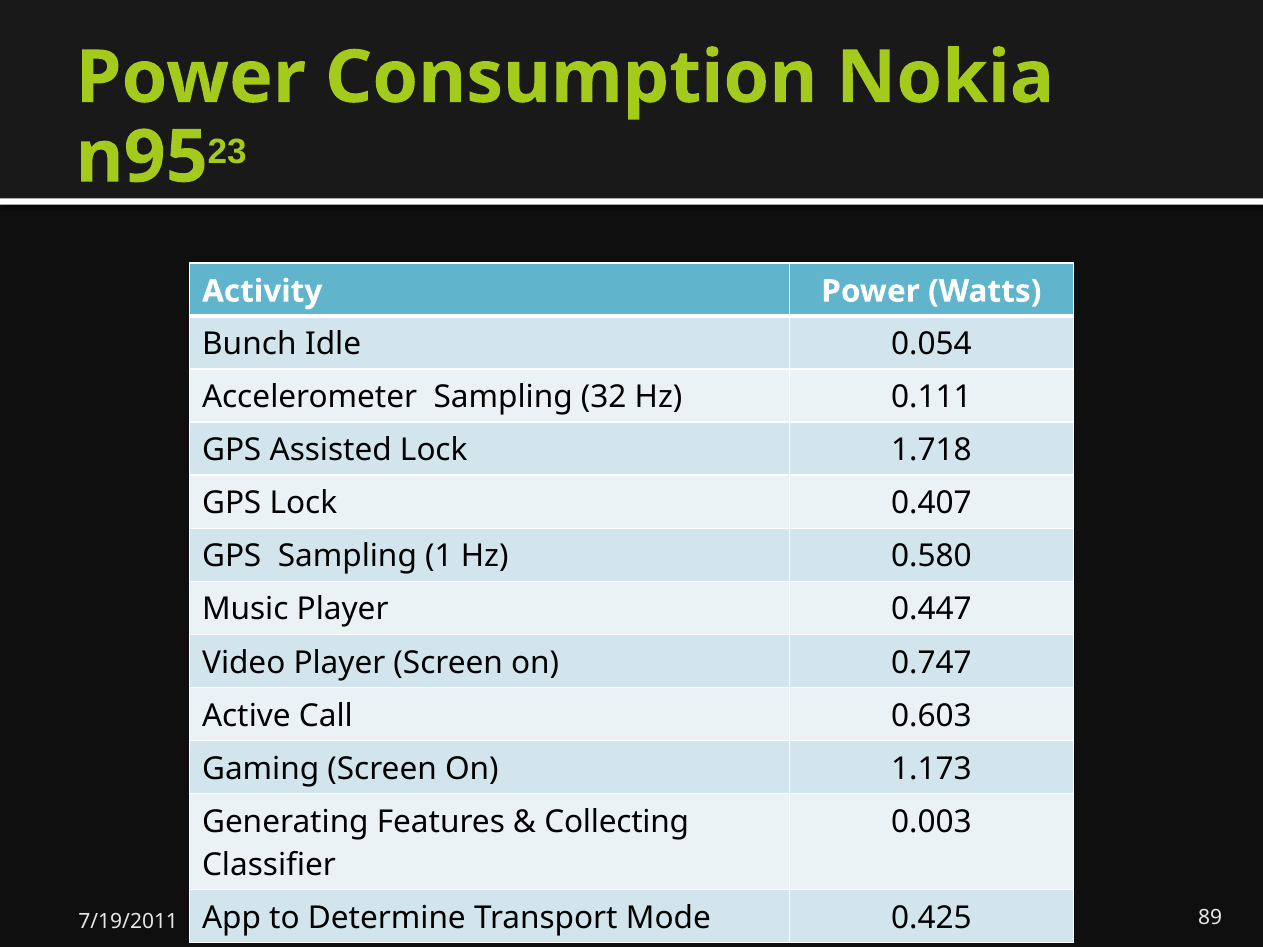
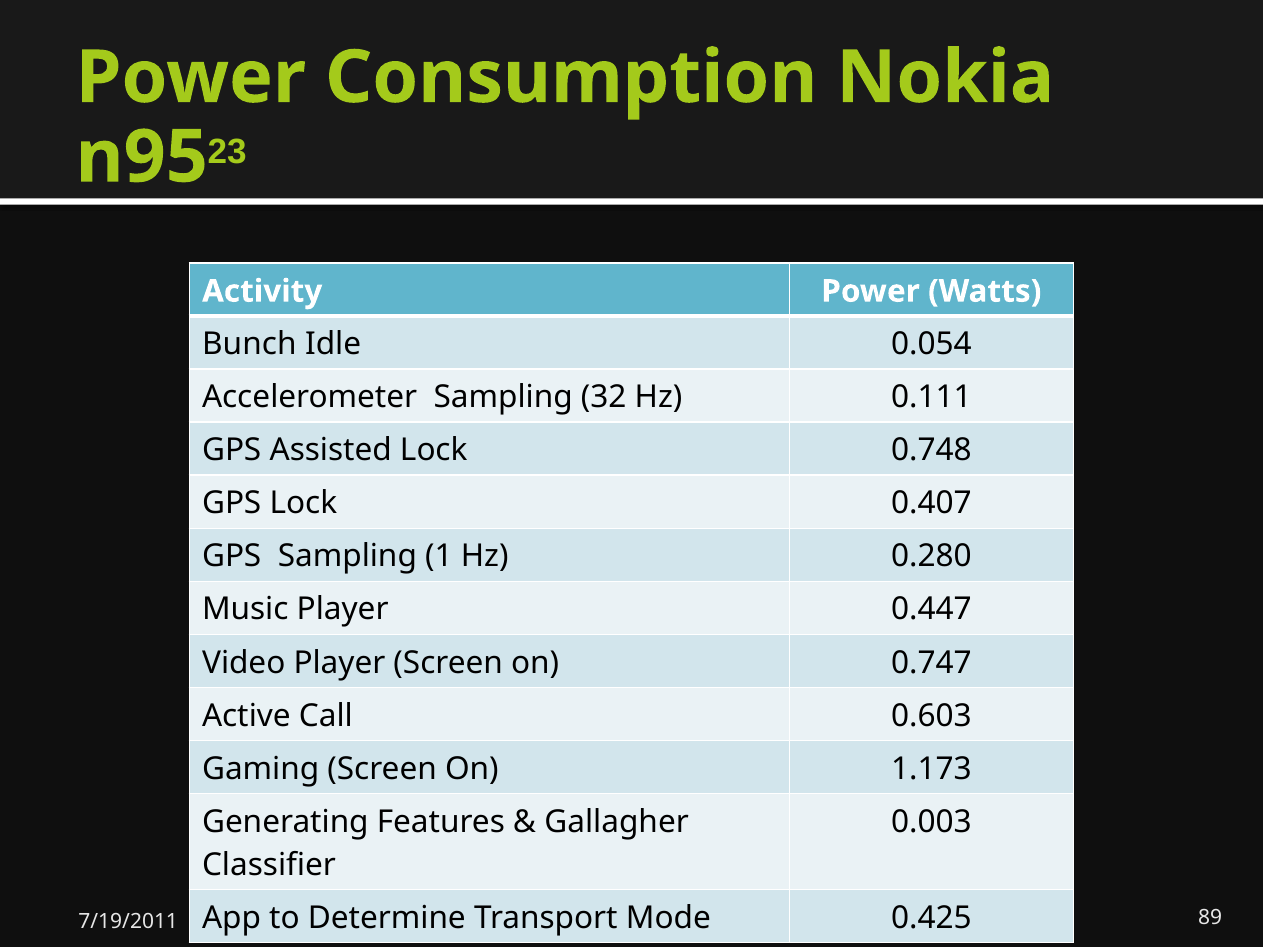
1.718: 1.718 -> 0.748
0.580: 0.580 -> 0.280
Collecting: Collecting -> Gallagher
